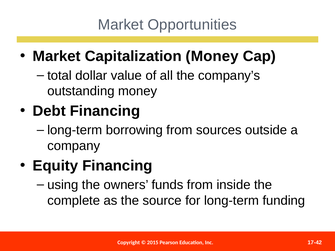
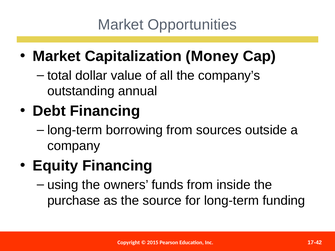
outstanding money: money -> annual
complete: complete -> purchase
